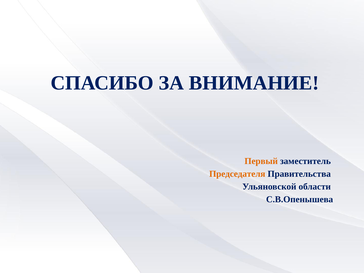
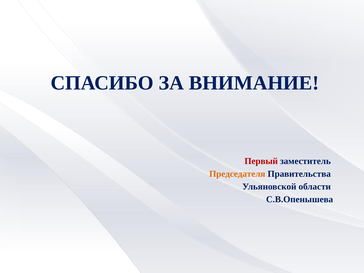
Первый colour: orange -> red
